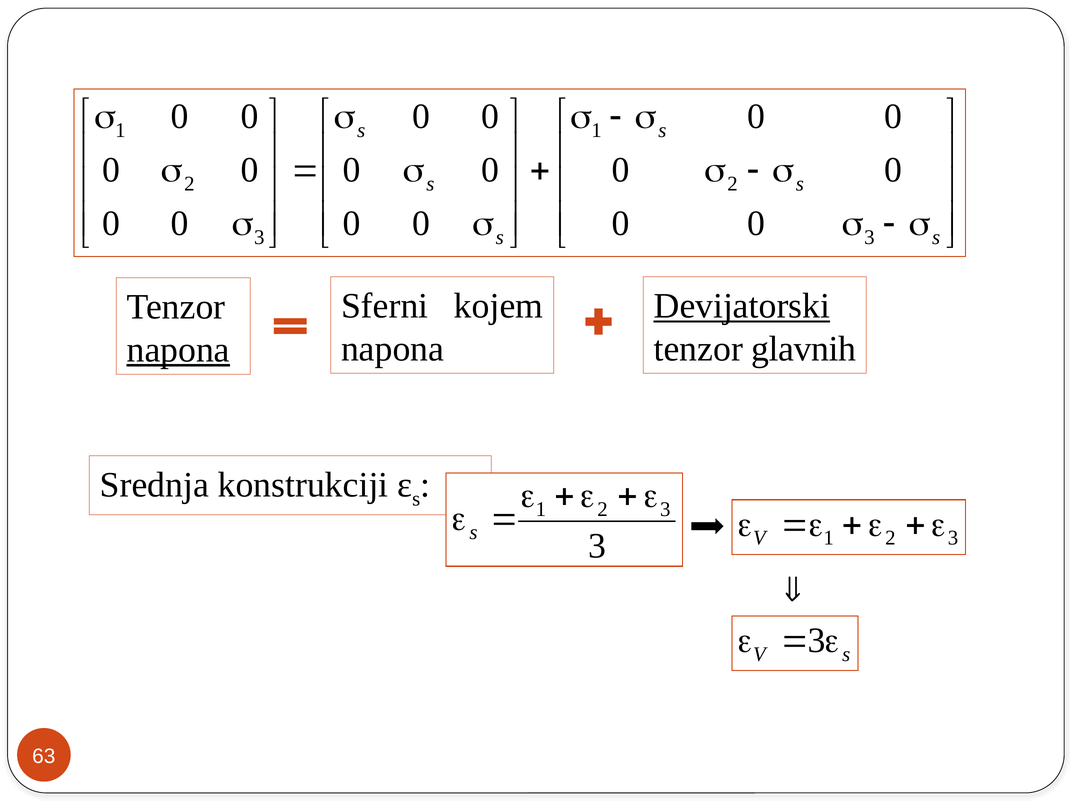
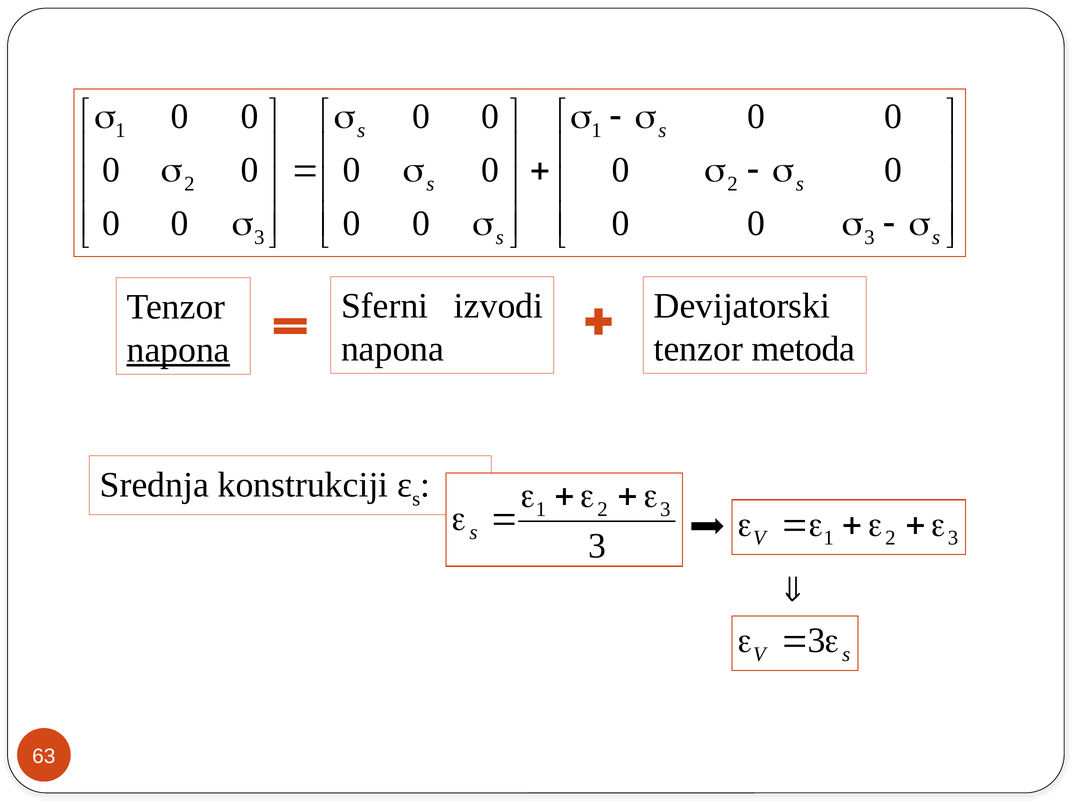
kojem: kojem -> izvodi
Devijatorski underline: present -> none
glavnih: glavnih -> metoda
